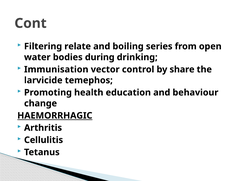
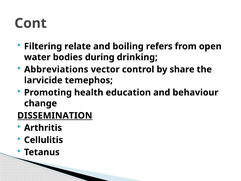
series: series -> refers
Immunisation: Immunisation -> Abbreviations
HAEMORRHAGIC: HAEMORRHAGIC -> DISSEMINATION
